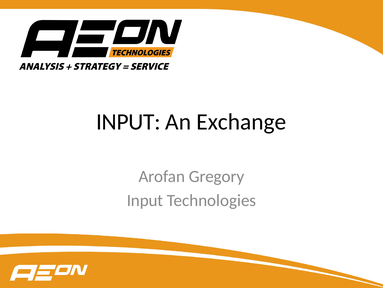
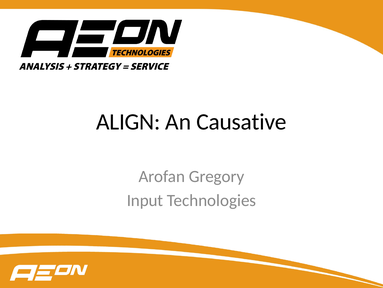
INPUT at (128, 122): INPUT -> ALIGN
Exchange: Exchange -> Causative
